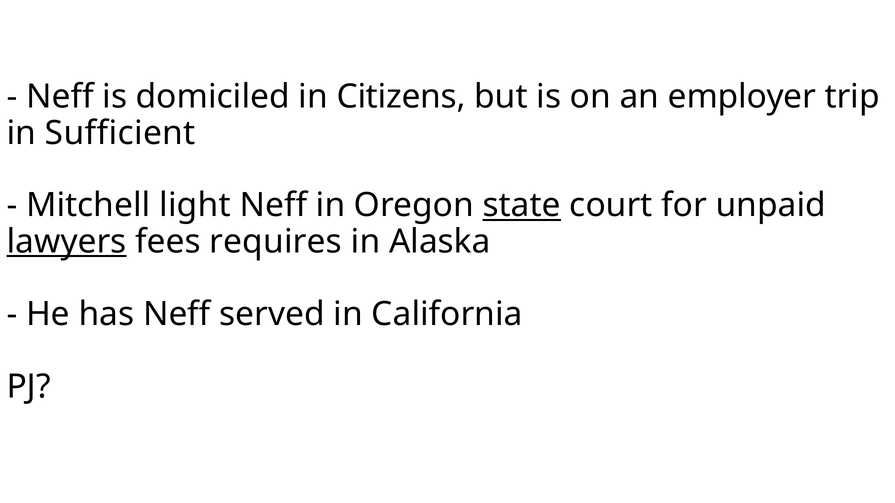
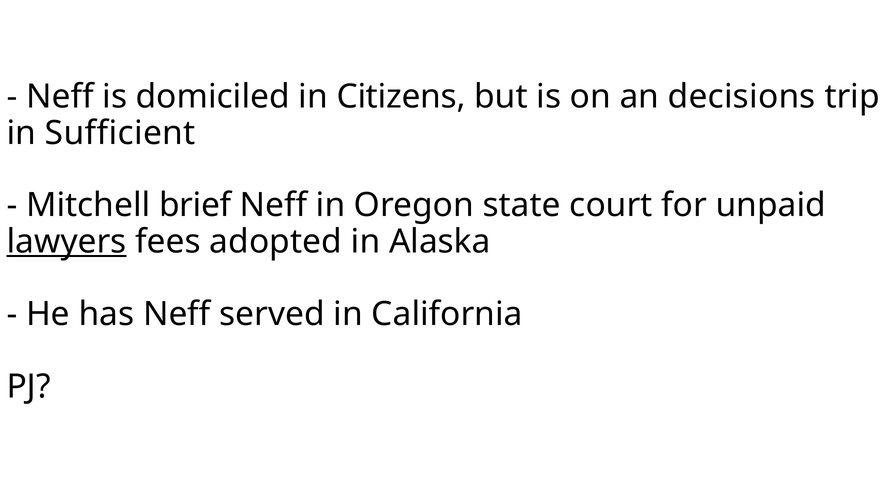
employer: employer -> decisions
light: light -> brief
state underline: present -> none
requires: requires -> adopted
